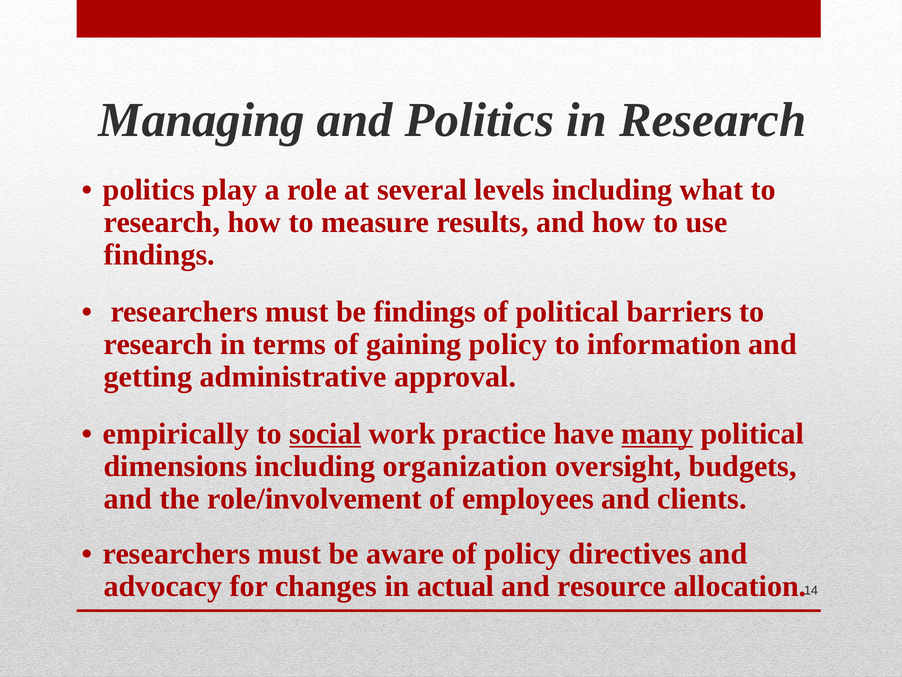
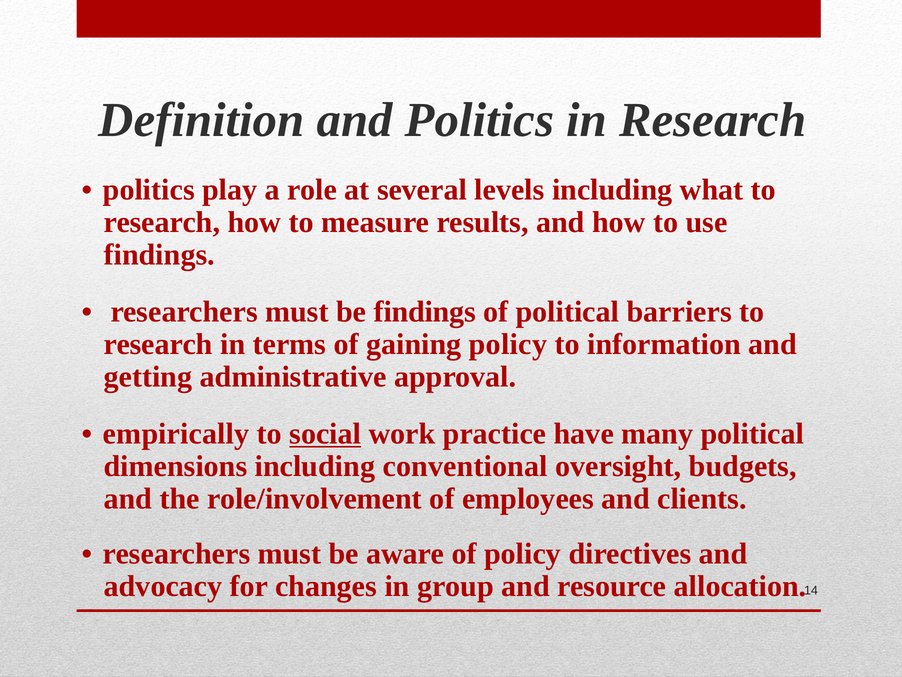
Managing: Managing -> Definition
many underline: present -> none
organization: organization -> conventional
actual: actual -> group
